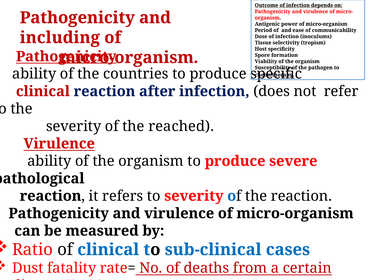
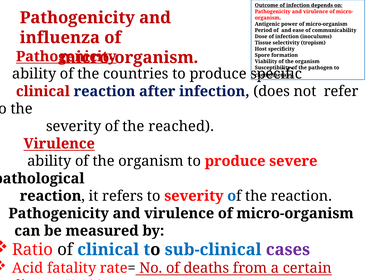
including: including -> influenza
cases at (288, 249) colour: blue -> purple
Dust: Dust -> Acid
